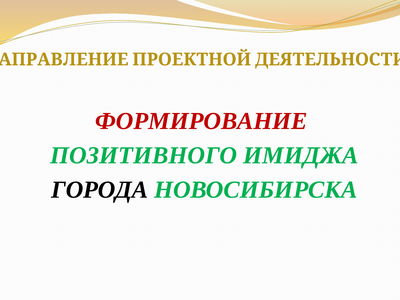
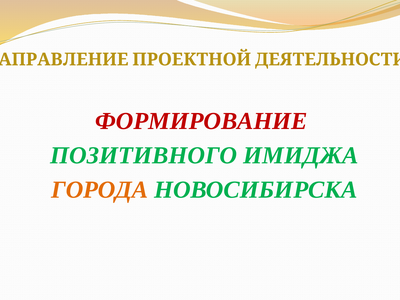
ГОРОДА colour: black -> orange
